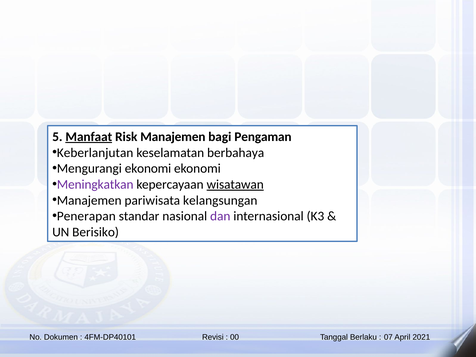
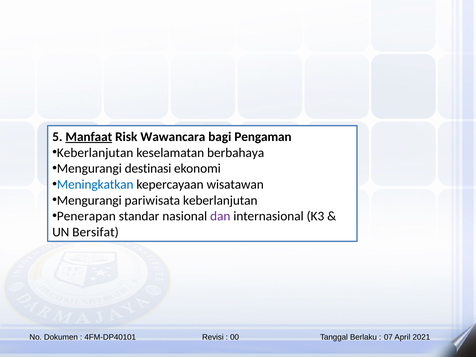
Risk Manajemen: Manajemen -> Wawancara
Mengurangi ekonomi: ekonomi -> destinasi
Meningkatkan colour: purple -> blue
wisatawan underline: present -> none
Manajemen at (89, 200): Manajemen -> Mengurangi
pariwisata kelangsungan: kelangsungan -> keberlanjutan
Berisiko: Berisiko -> Bersifat
